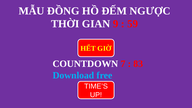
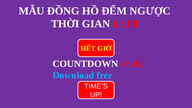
9: 9 -> 6
59 at (133, 24): 59 -> 08
7: 7 -> 4
83 at (138, 64): 83 -> 02
